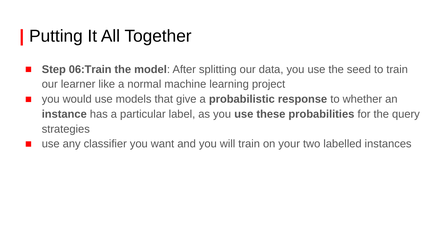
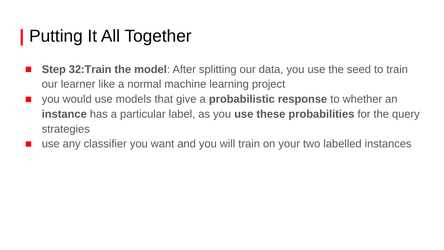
06:Train: 06:Train -> 32:Train
